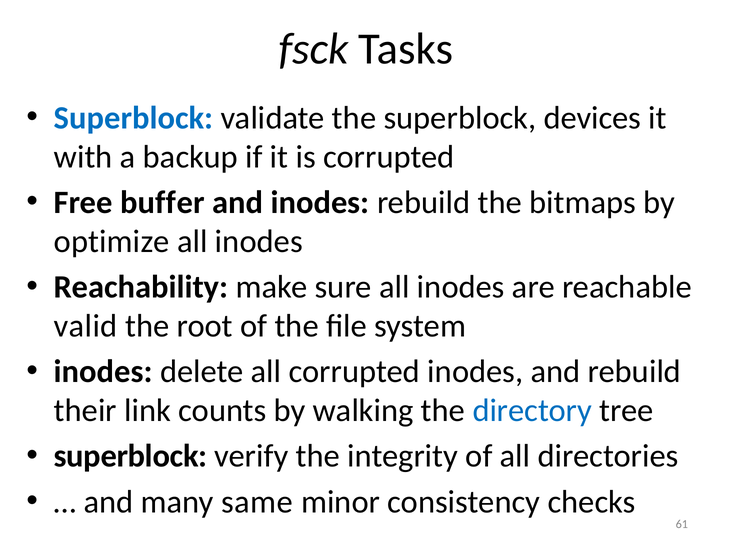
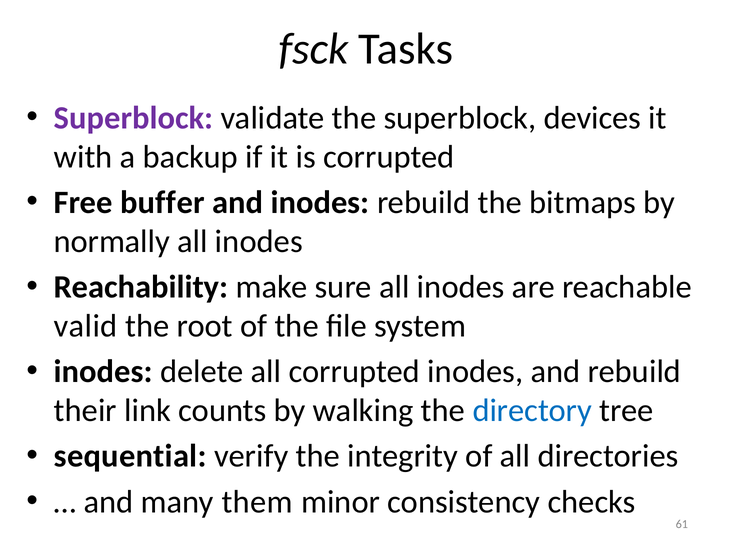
Superblock at (134, 118) colour: blue -> purple
optimize: optimize -> normally
superblock at (131, 456): superblock -> sequential
same: same -> them
